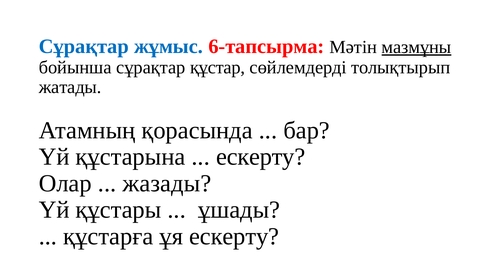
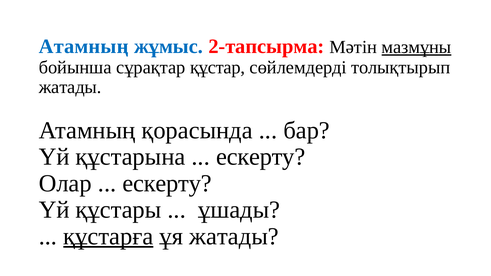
Сұрақтар at (84, 46): Сұрақтар -> Атамның
6-тапсырма: 6-тапсырма -> 2-тапсырма
жазады at (167, 183): жазады -> ескерту
құстарға underline: none -> present
ұя ескерту: ескерту -> жатады
